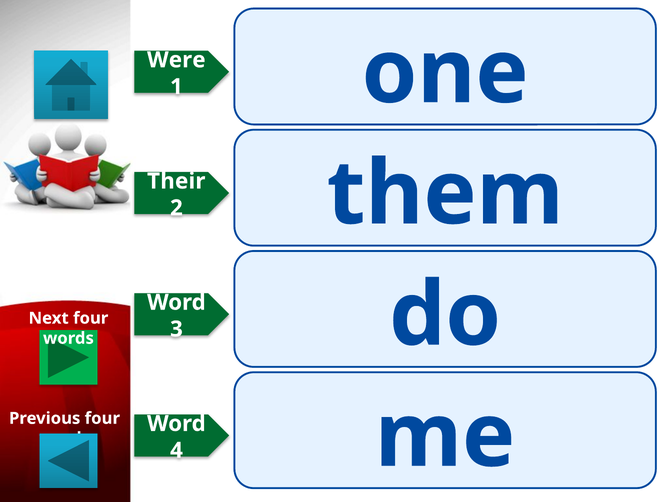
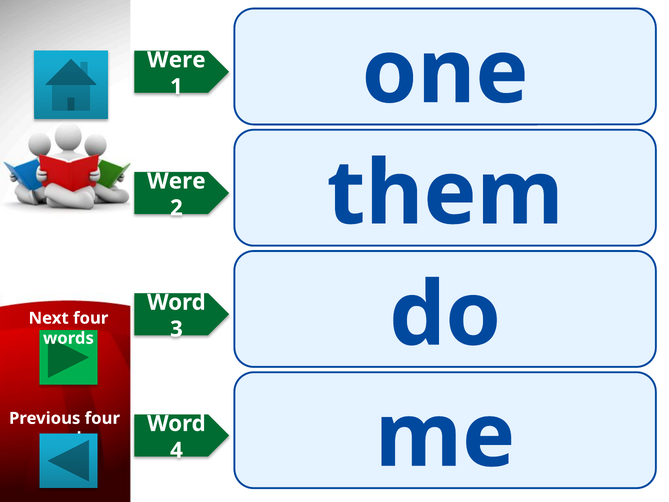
Their at (176, 181): Their -> Were
